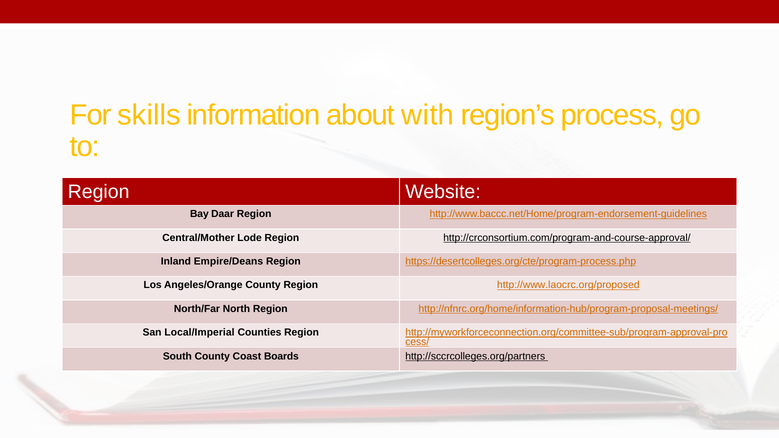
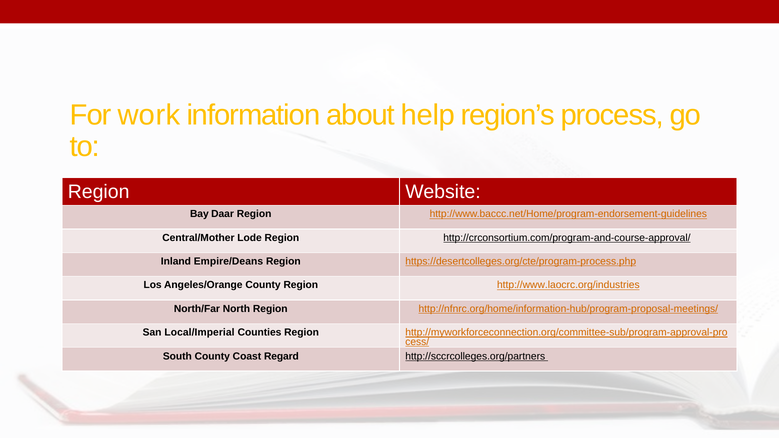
skills: skills -> work
with: with -> help
http://www.laocrc.org/proposed: http://www.laocrc.org/proposed -> http://www.laocrc.org/industries
Boards: Boards -> Regard
